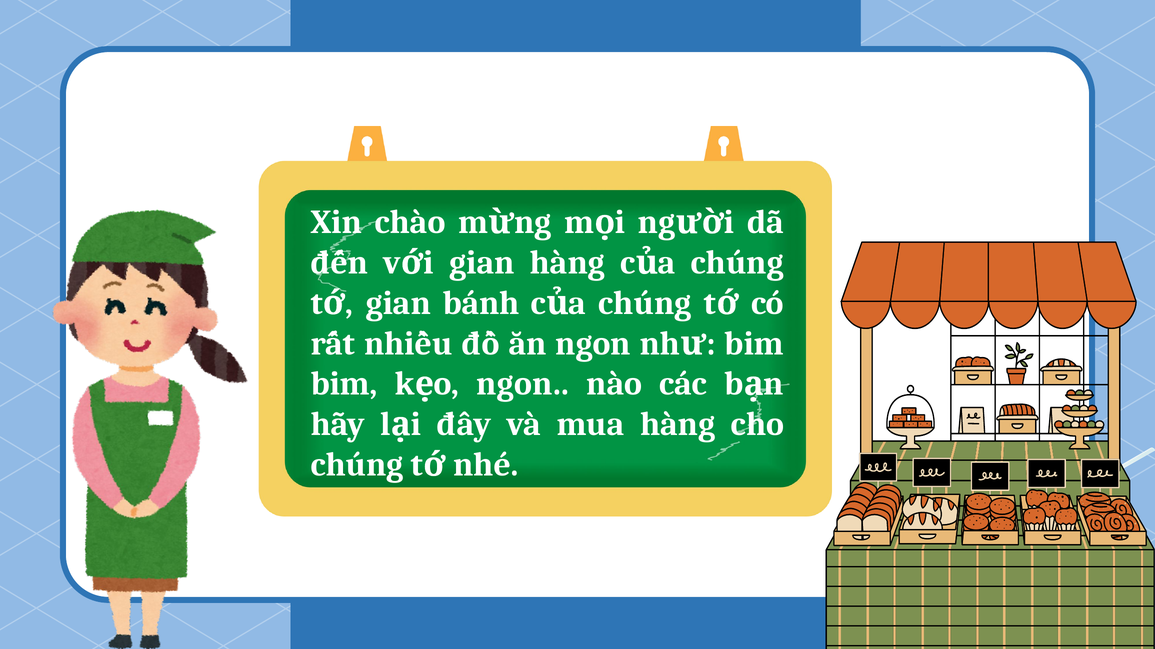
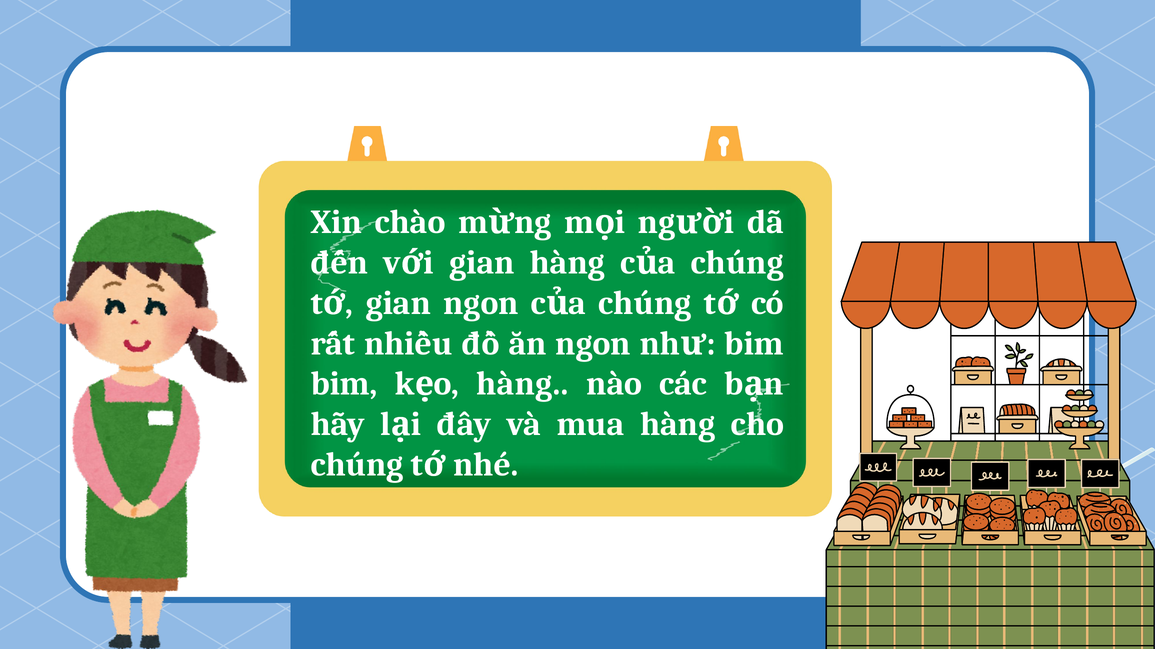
gian bánh: bánh -> ngon
ngon at (523, 384): ngon -> hàng
